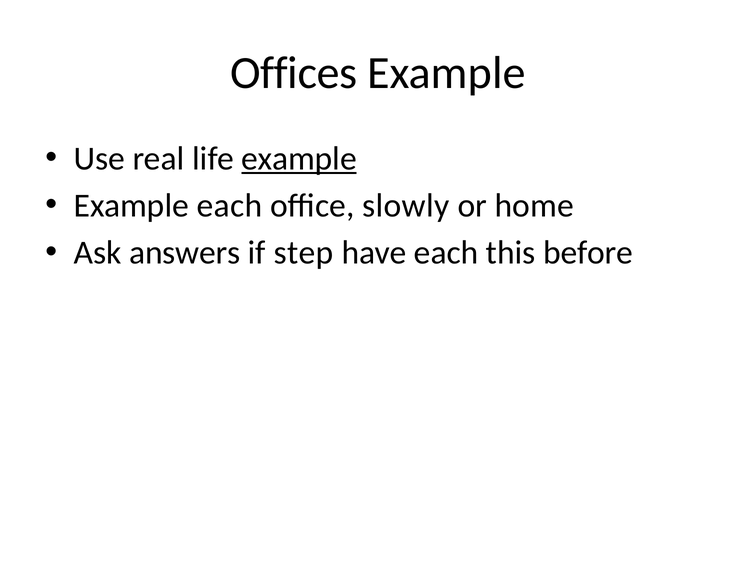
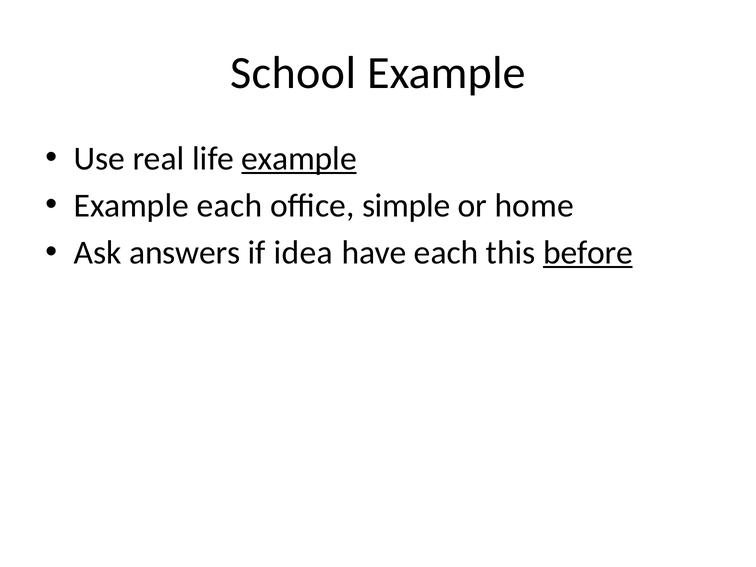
Offices: Offices -> School
slowly: slowly -> simple
step: step -> idea
before underline: none -> present
